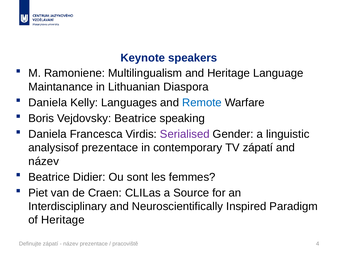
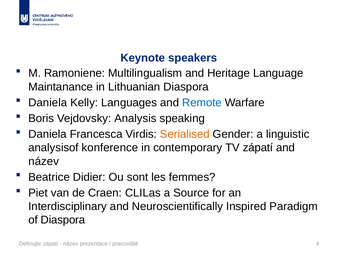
Vejdovsky Beatrice: Beatrice -> Analysis
Serialised colour: purple -> orange
analysisof prezentace: prezentace -> konference
of Heritage: Heritage -> Diaspora
